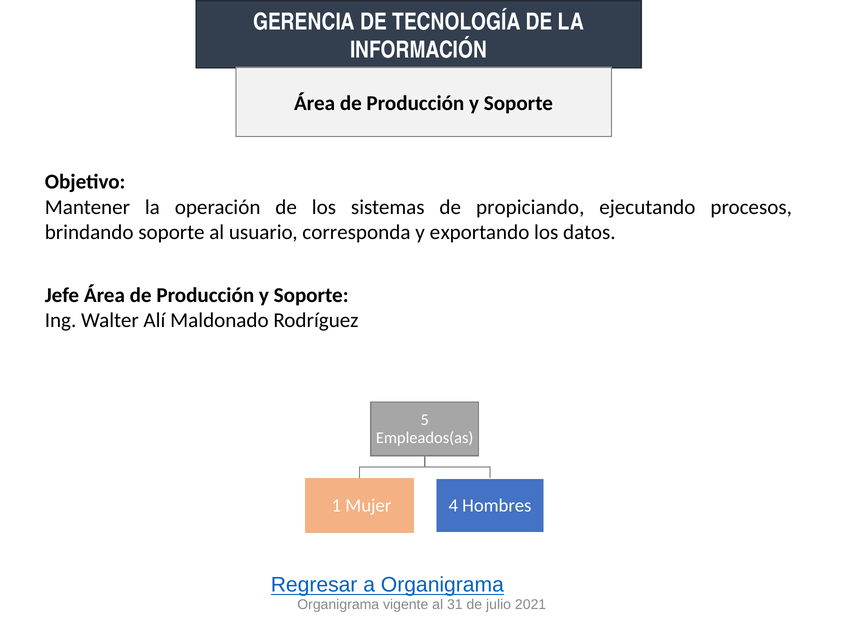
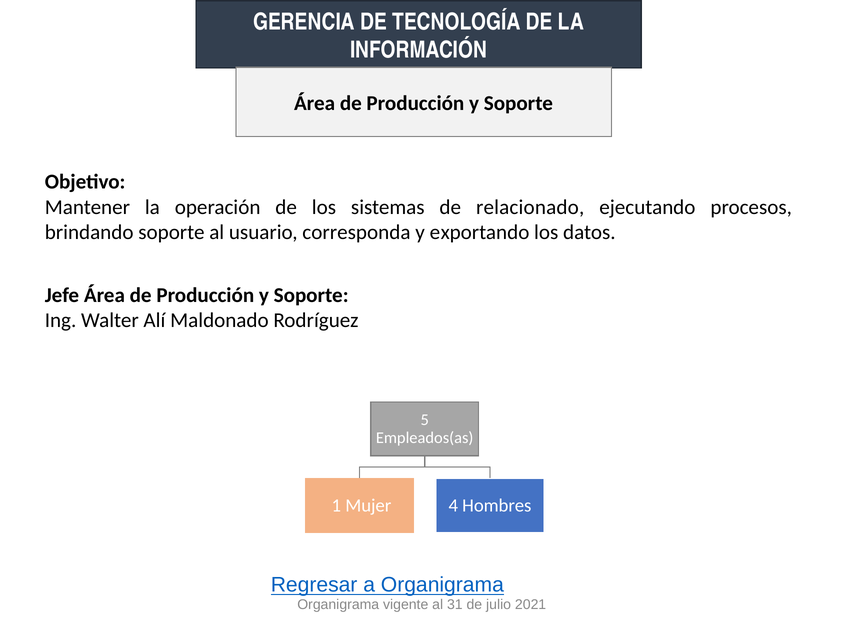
propiciando: propiciando -> relacionado
